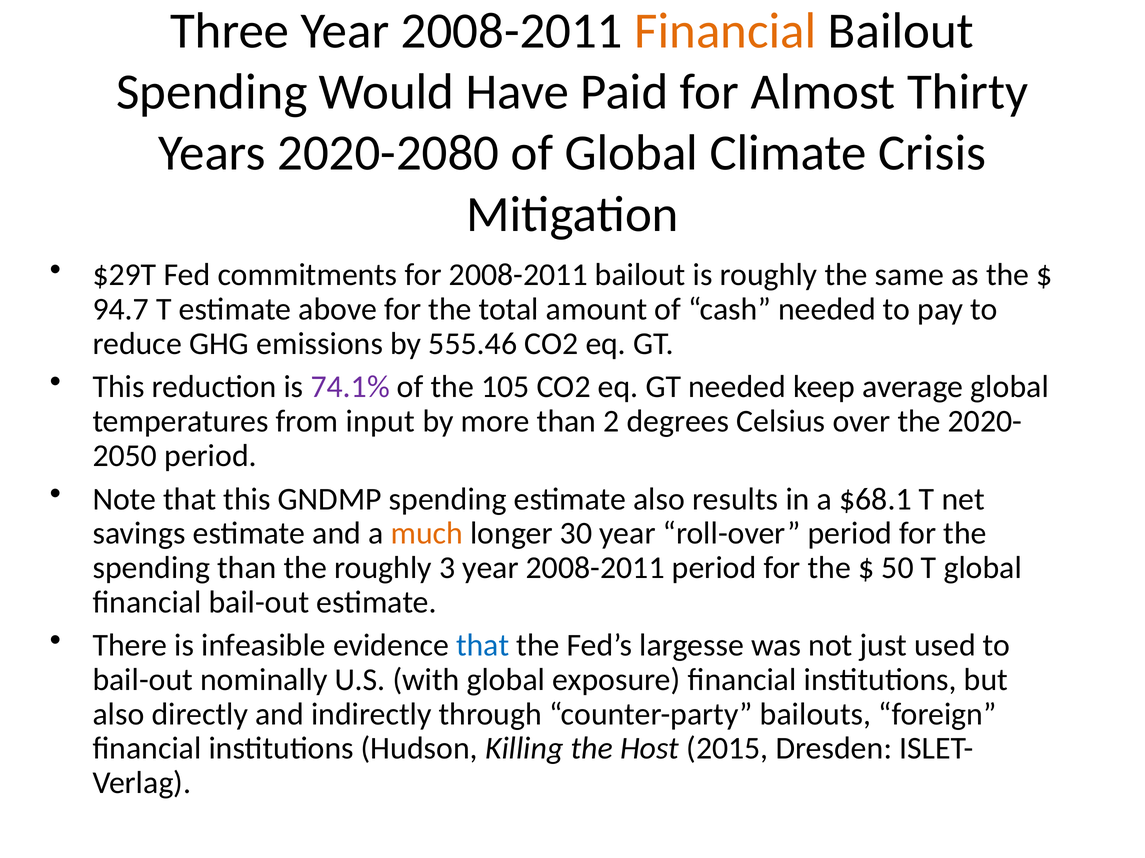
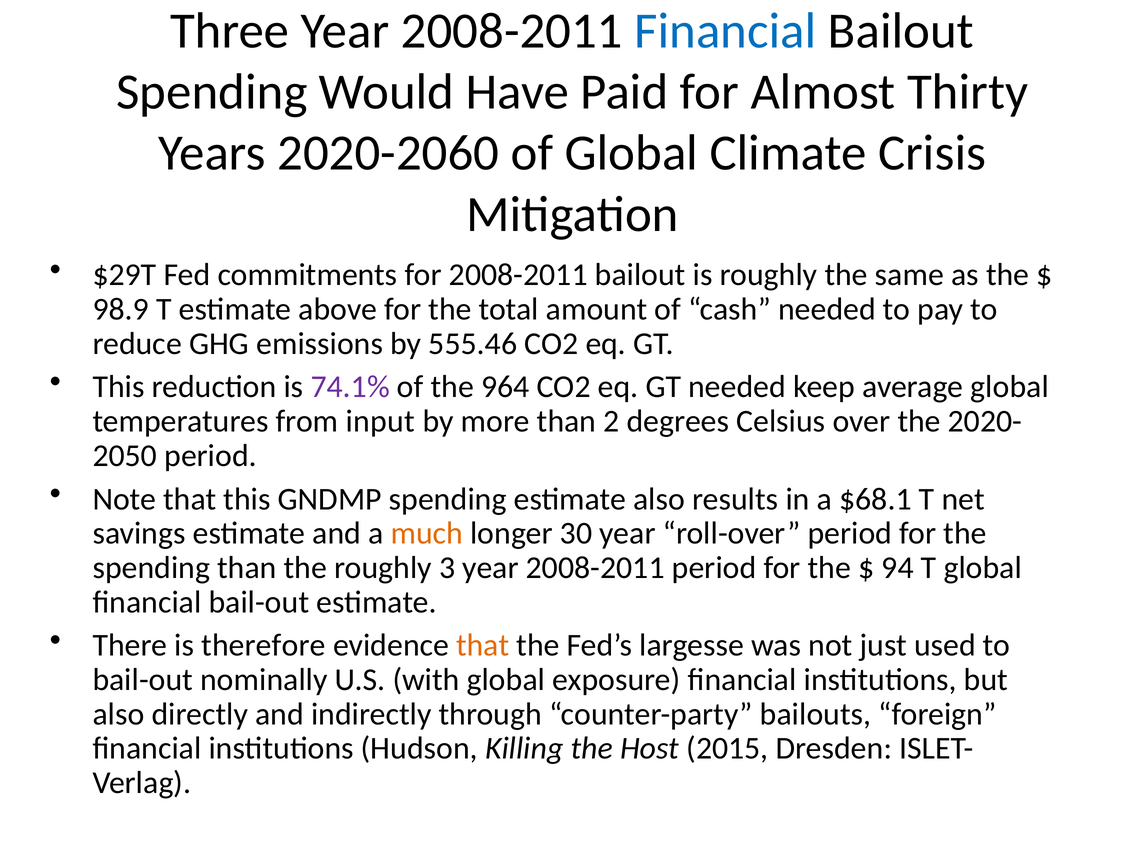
Financial at (725, 31) colour: orange -> blue
2020-2080: 2020-2080 -> 2020-2060
94.7: 94.7 -> 98.9
105: 105 -> 964
50: 50 -> 94
infeasible: infeasible -> therefore
that at (483, 646) colour: blue -> orange
